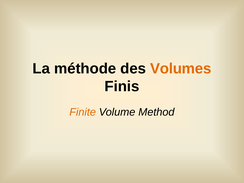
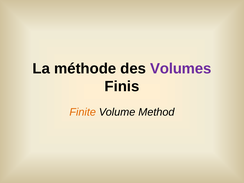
Volumes colour: orange -> purple
